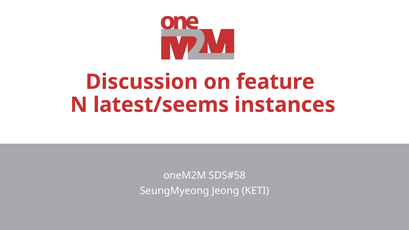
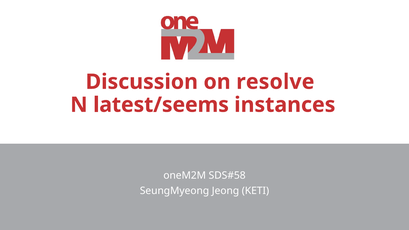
feature: feature -> resolve
